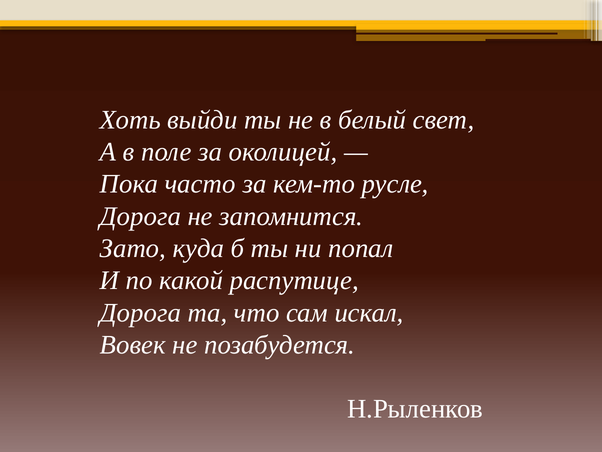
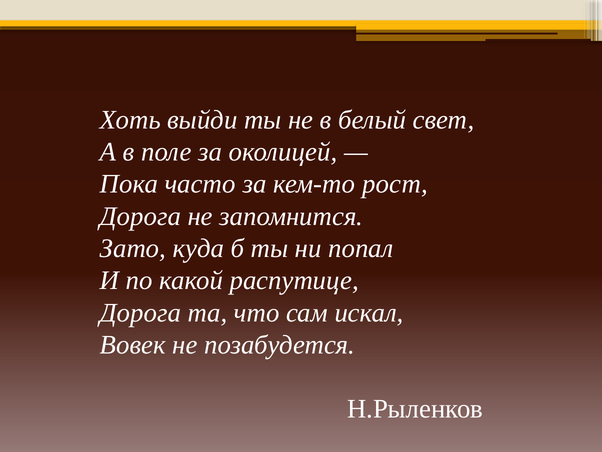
русле: русле -> рост
